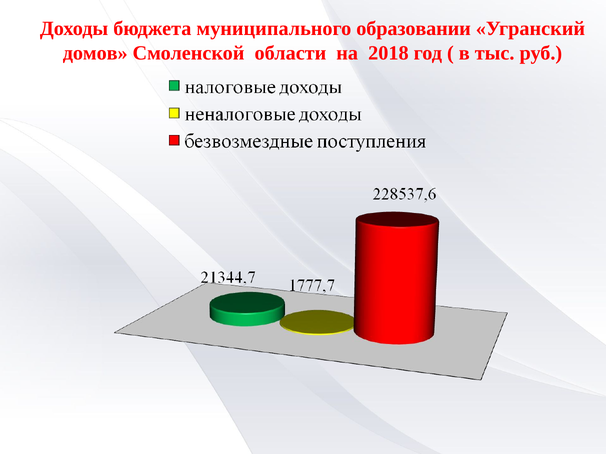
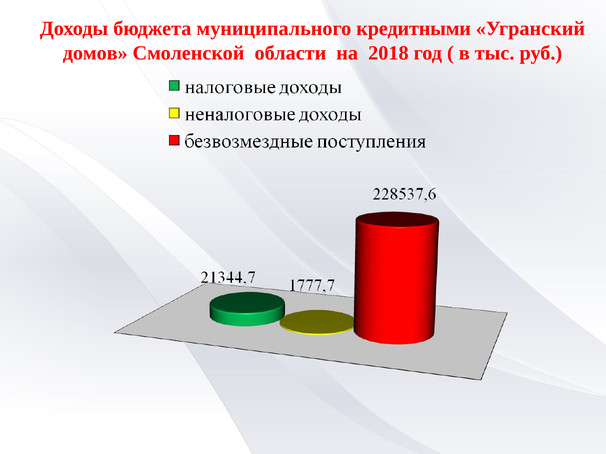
образовании: образовании -> кредитными
